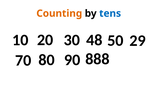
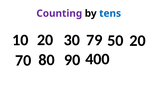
Counting colour: orange -> purple
48: 48 -> 79
50 29: 29 -> 20
888: 888 -> 400
